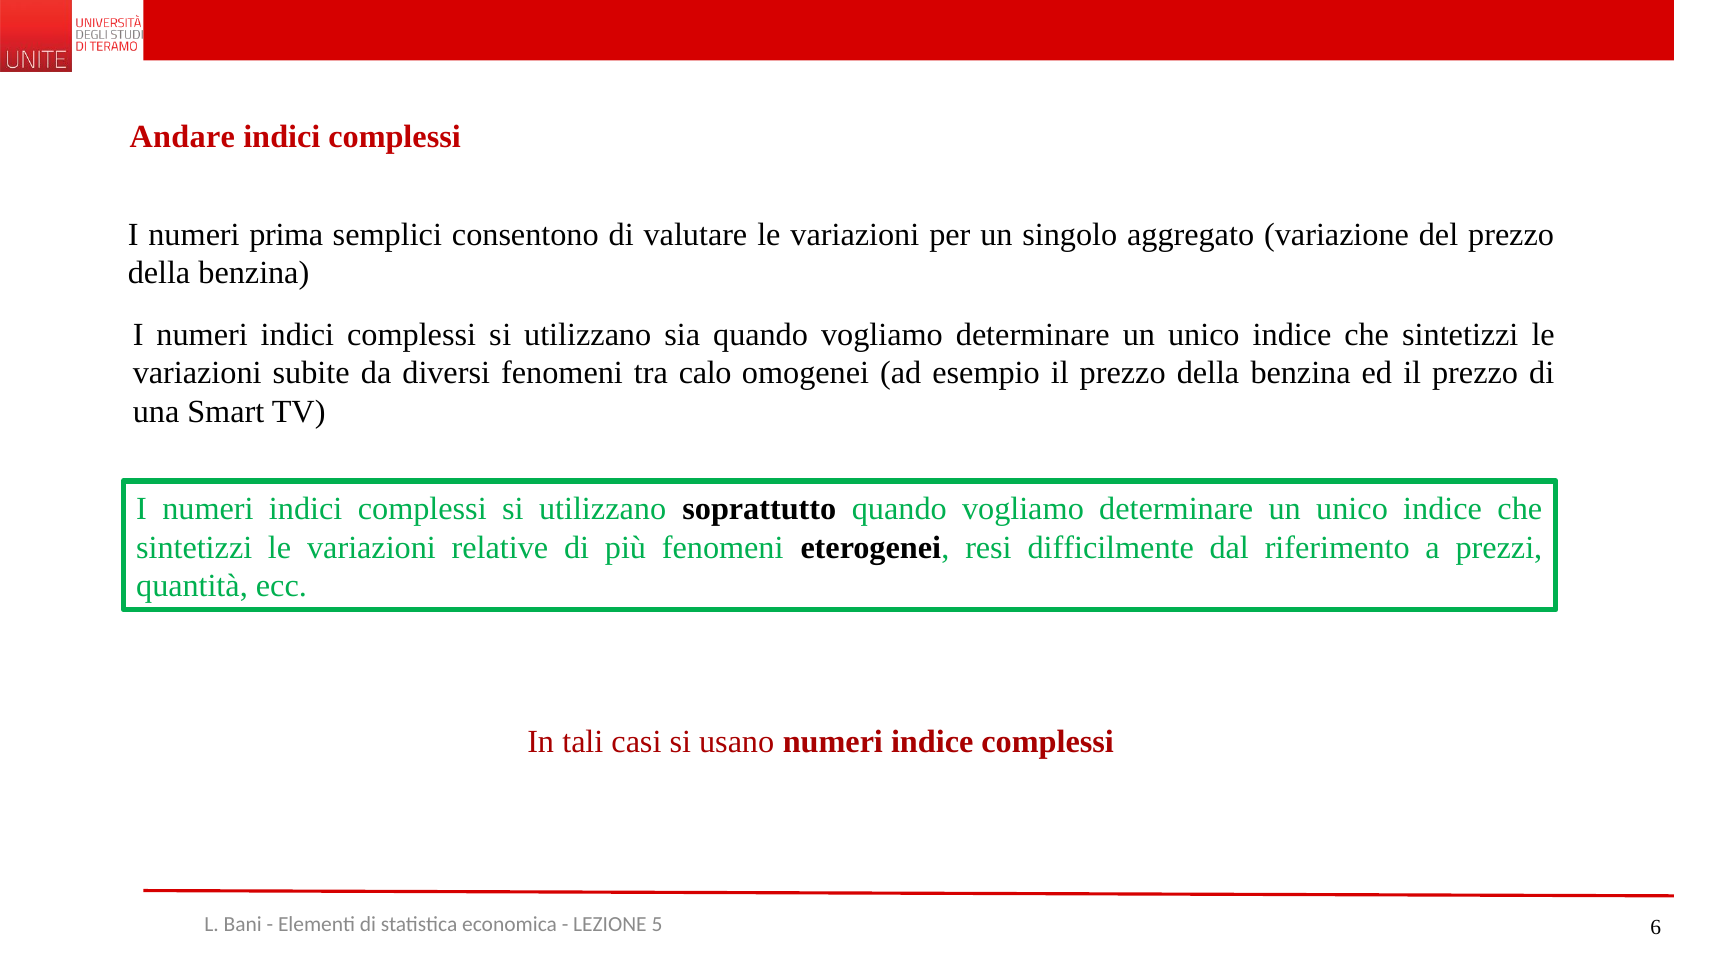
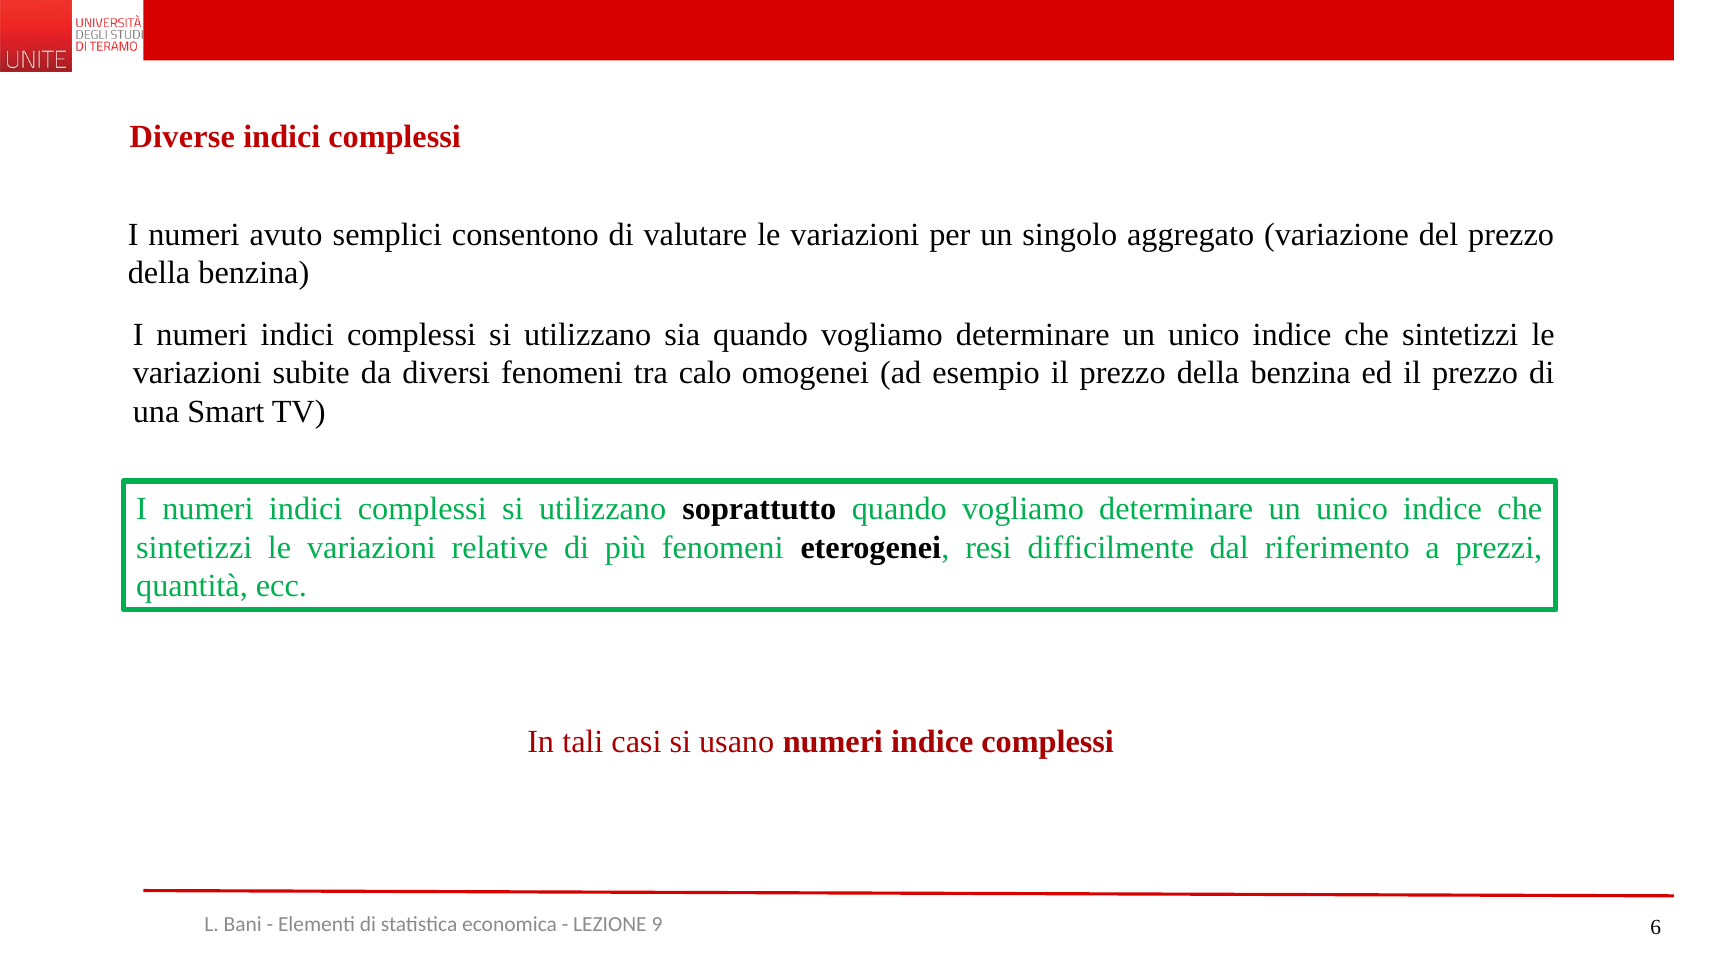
Andare: Andare -> Diverse
prima: prima -> avuto
5: 5 -> 9
